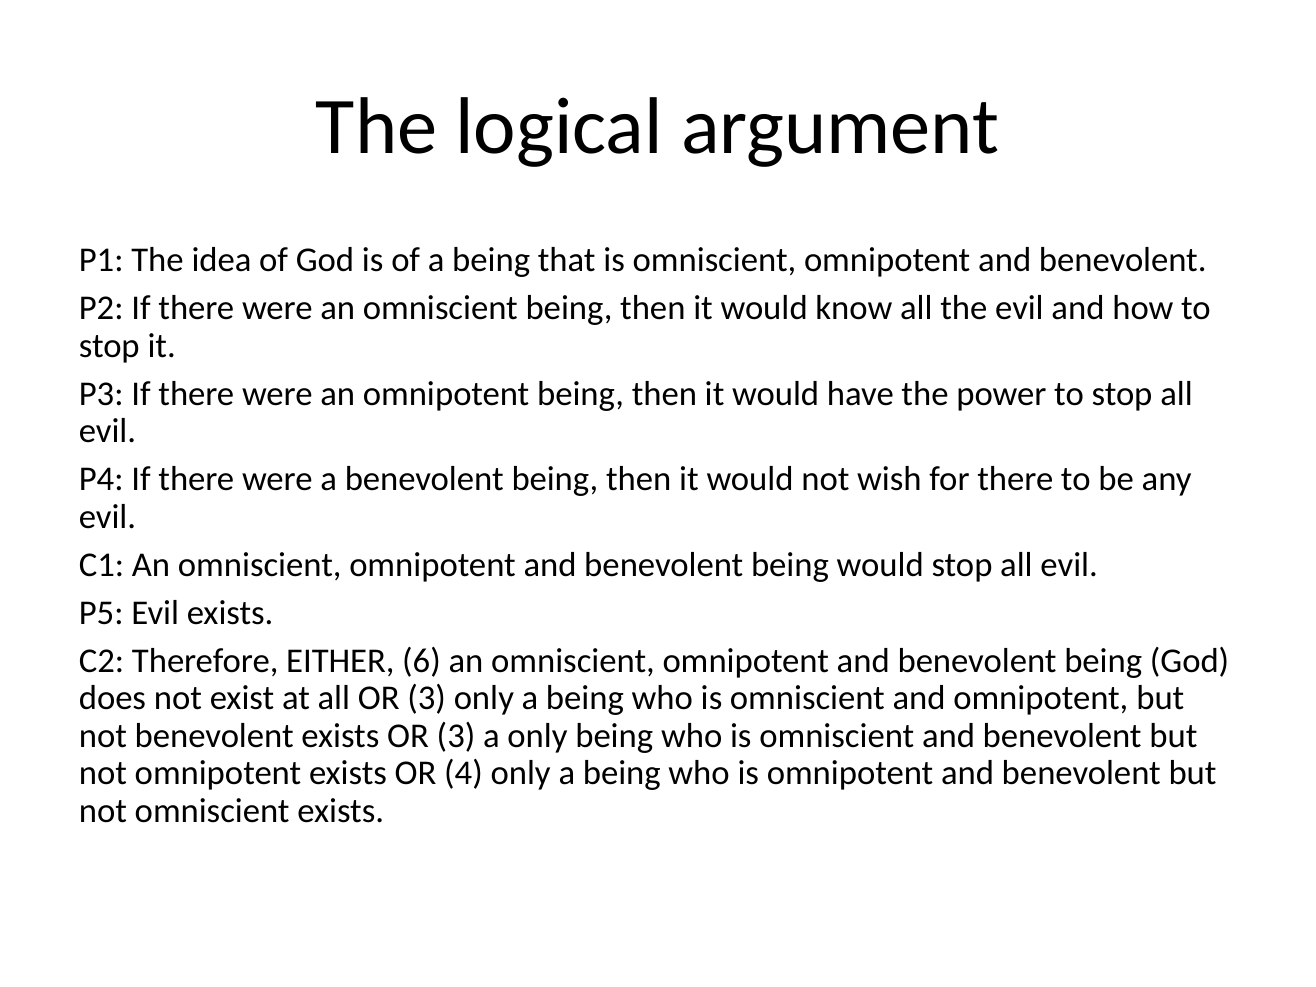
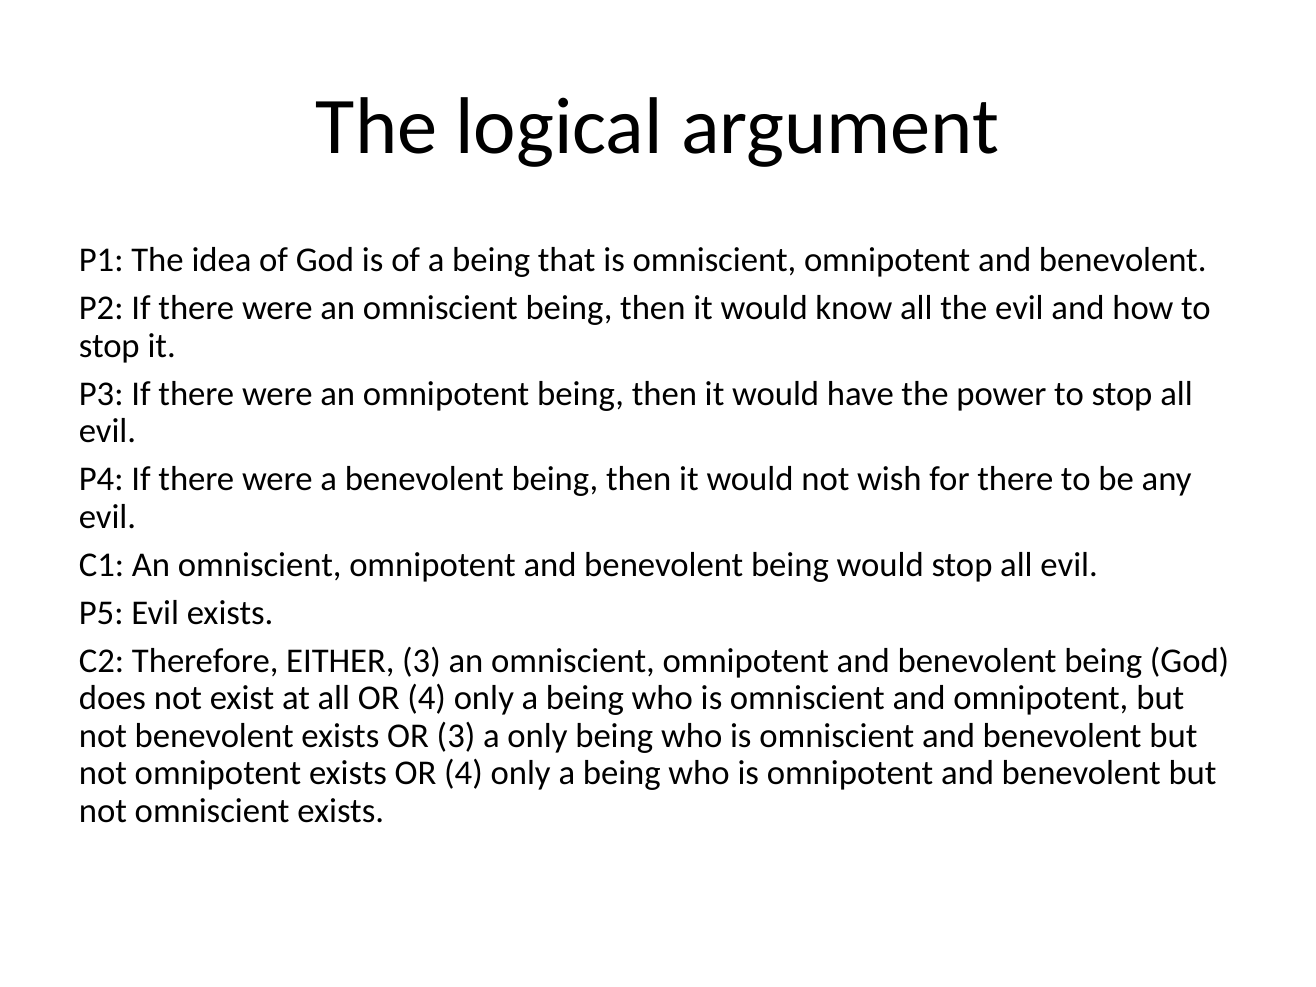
EITHER 6: 6 -> 3
all OR 3: 3 -> 4
